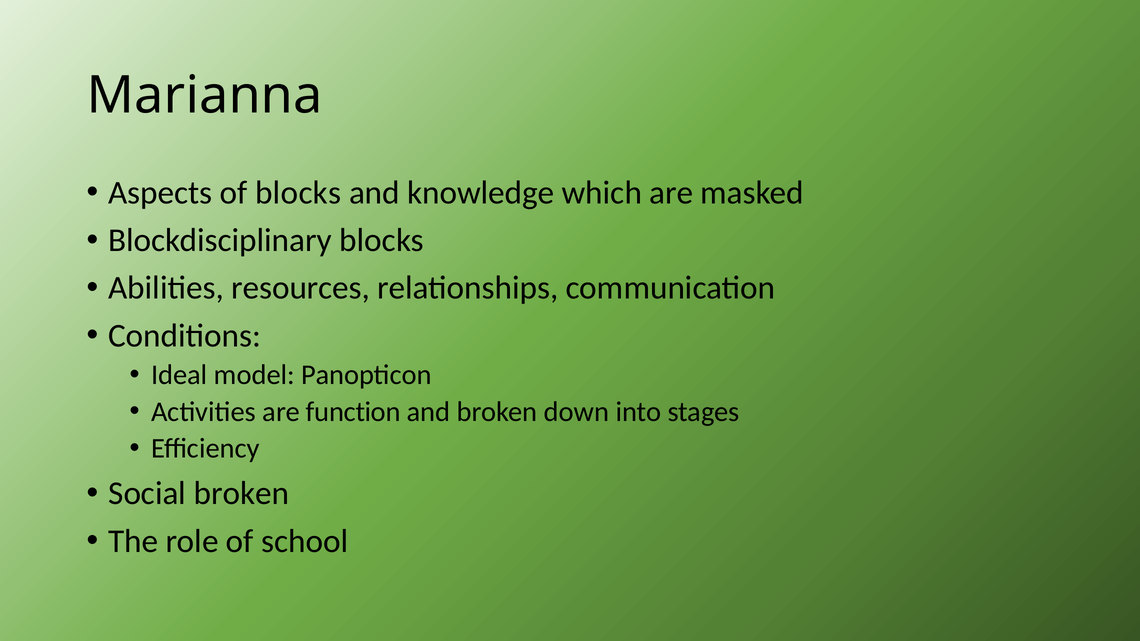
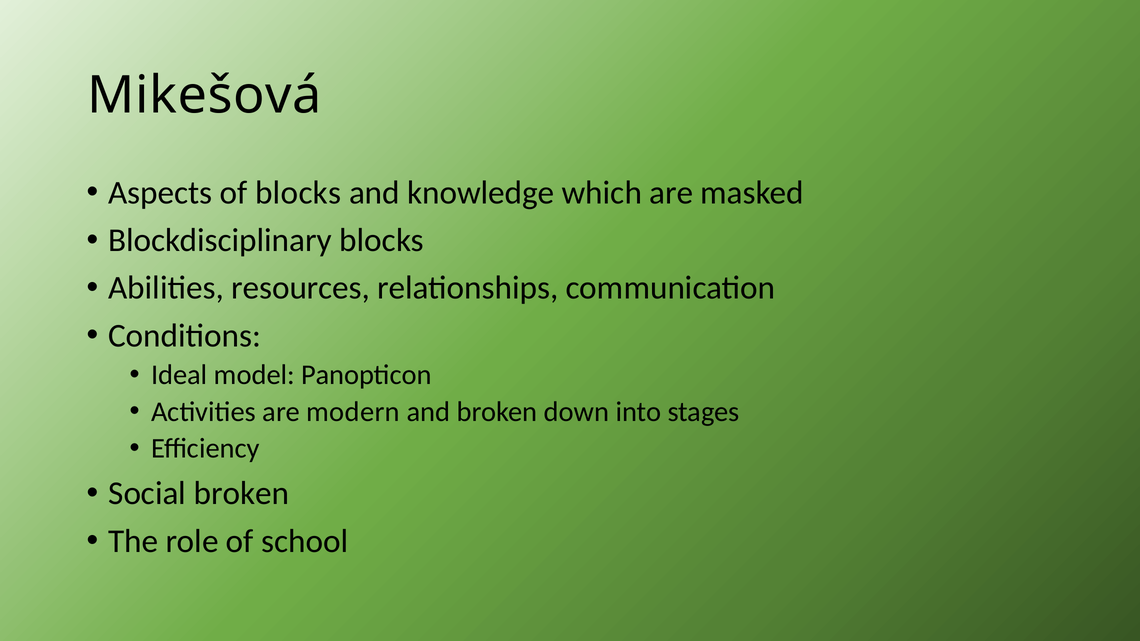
Marianna: Marianna -> Mikešová
function: function -> modern
